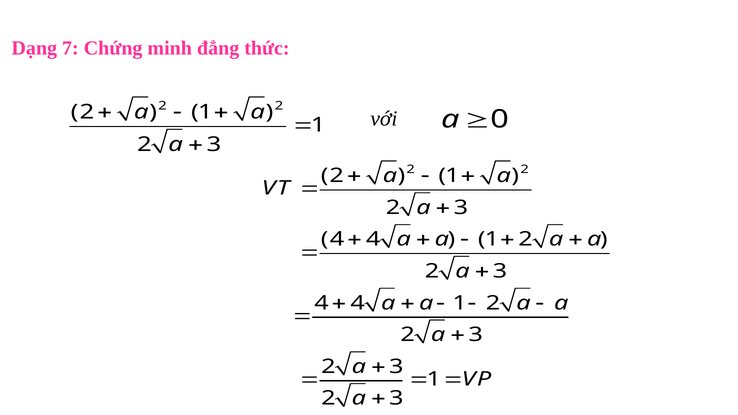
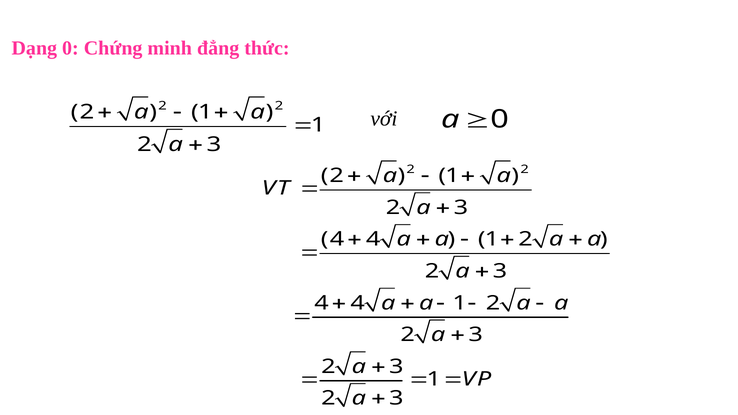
Dạng 7: 7 -> 0
